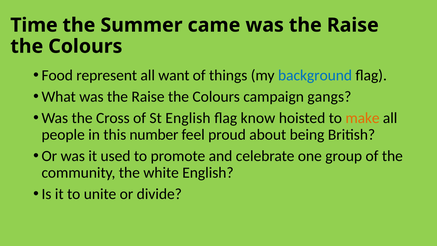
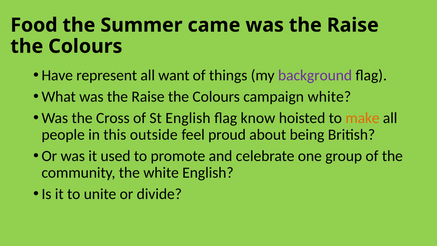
Time: Time -> Food
Food: Food -> Have
background colour: blue -> purple
campaign gangs: gangs -> white
number: number -> outside
